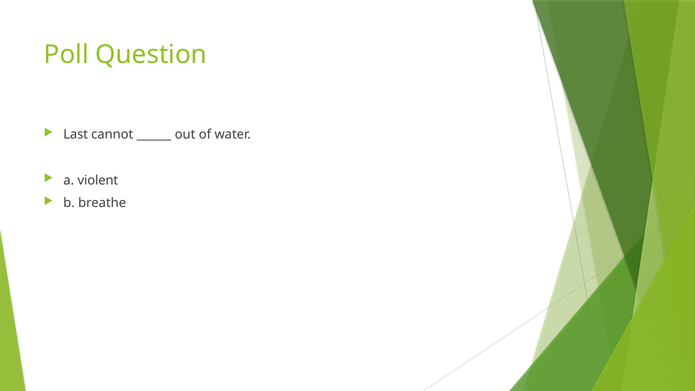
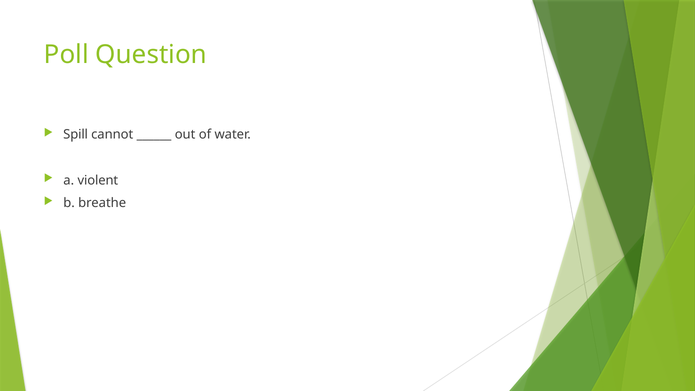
Last: Last -> Spill
